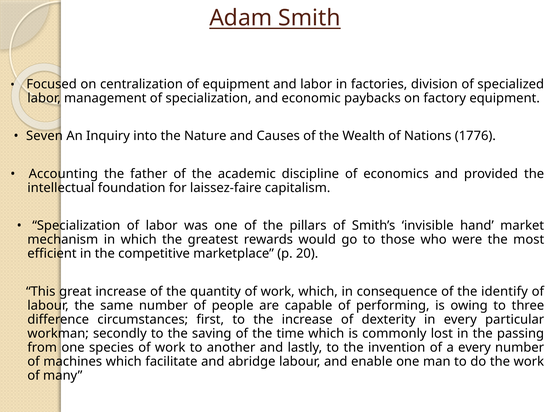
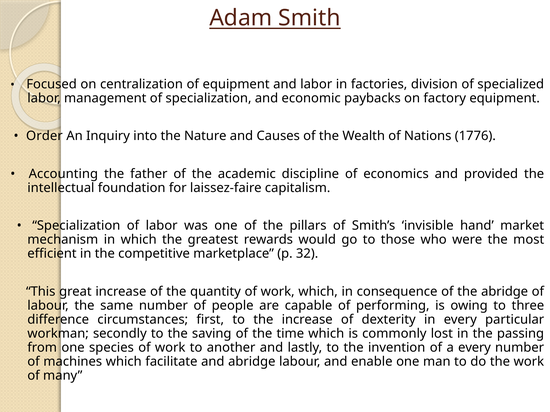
Seven: Seven -> Order
20: 20 -> 32
the identify: identify -> abridge
